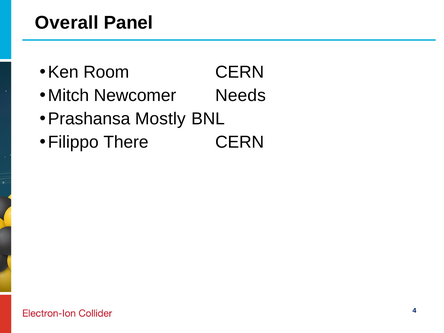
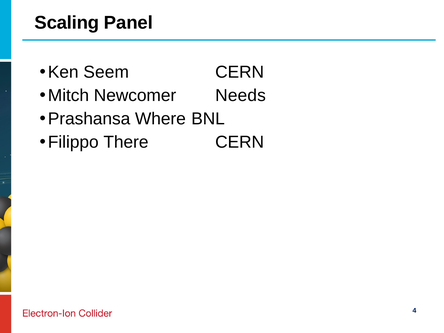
Overall: Overall -> Scaling
Room: Room -> Seem
Mostly: Mostly -> Where
